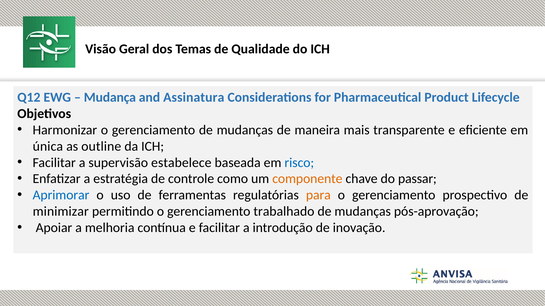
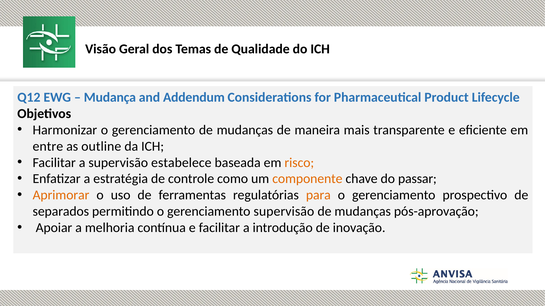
Assinatura: Assinatura -> Addendum
única: única -> entre
risco colour: blue -> orange
Aprimorar colour: blue -> orange
minimizar: minimizar -> separados
gerenciamento trabalhado: trabalhado -> supervisão
